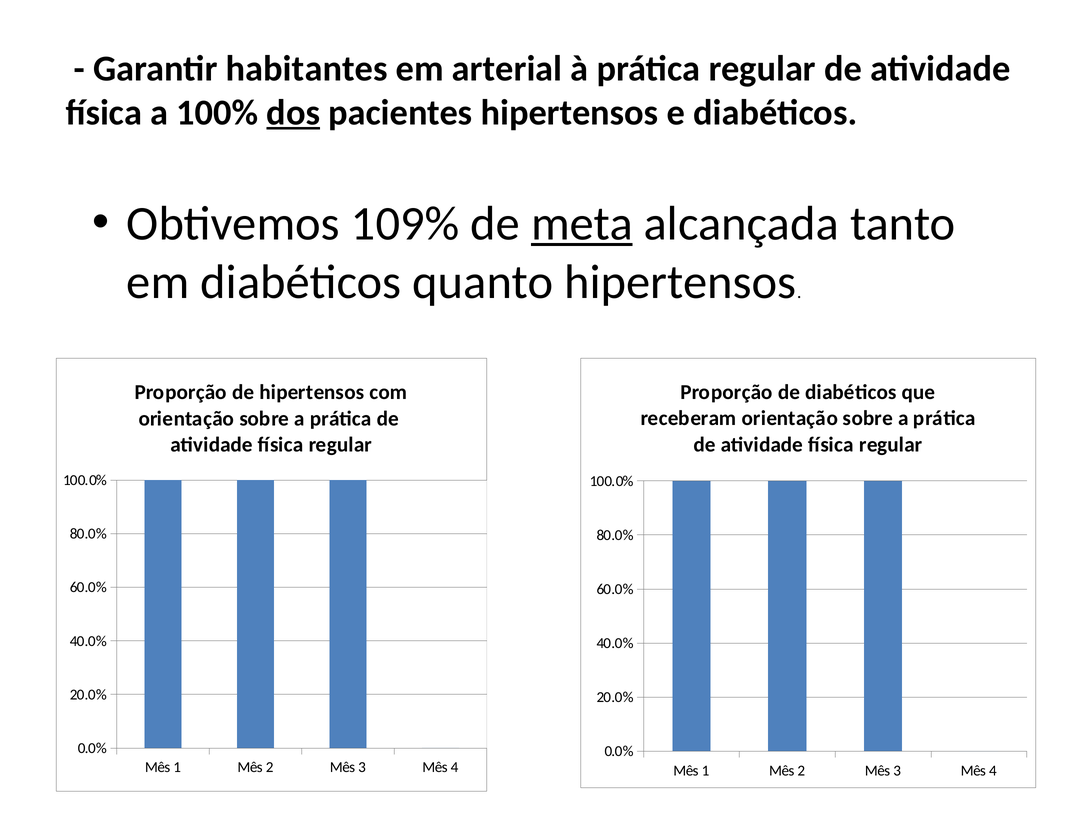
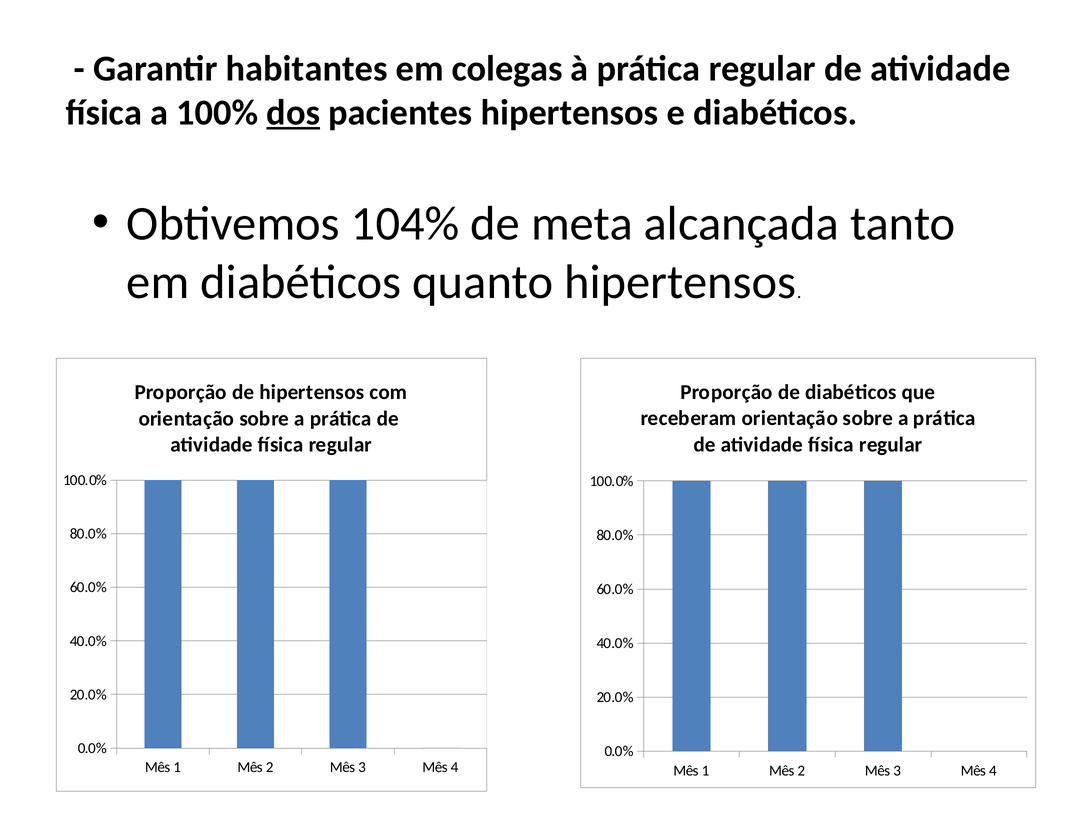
arterial: arterial -> colegas
109%: 109% -> 104%
meta underline: present -> none
